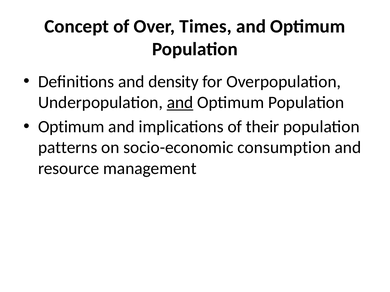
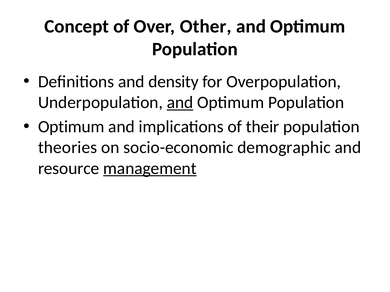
Times: Times -> Other
patterns: patterns -> theories
consumption: consumption -> demographic
management underline: none -> present
